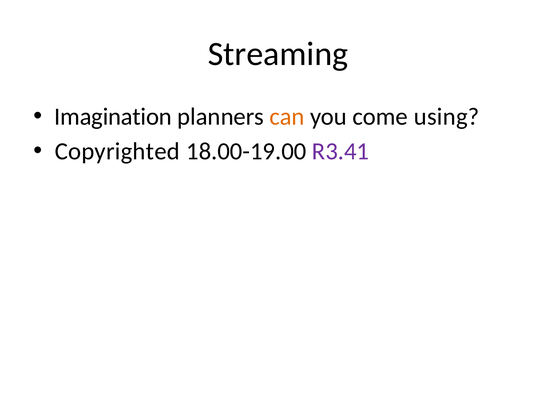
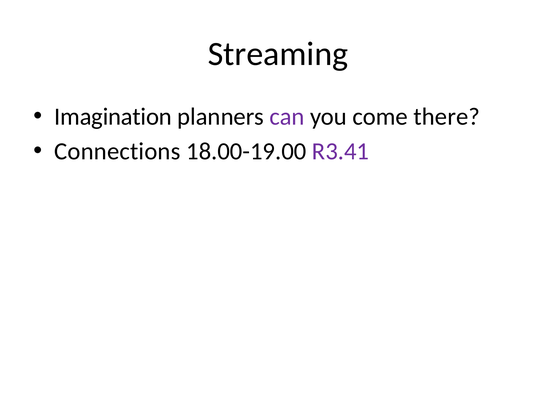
can colour: orange -> purple
using: using -> there
Copyrighted: Copyrighted -> Connections
